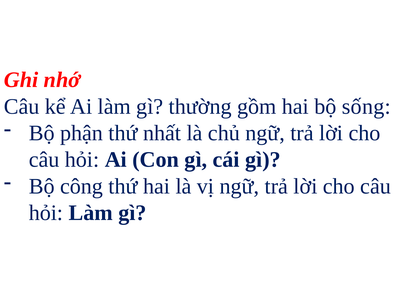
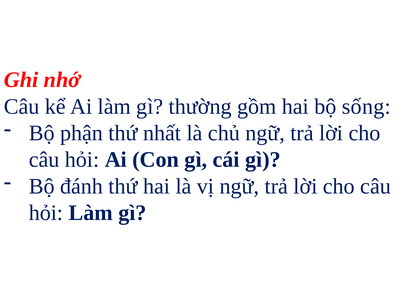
công: công -> đánh
